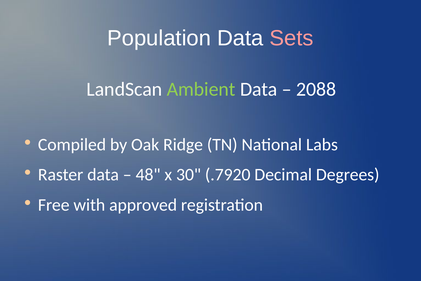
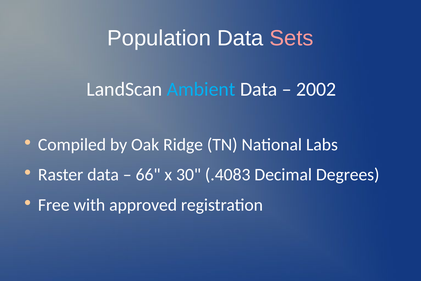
Ambient colour: light green -> light blue
2088: 2088 -> 2002
48: 48 -> 66
.7920: .7920 -> .4083
